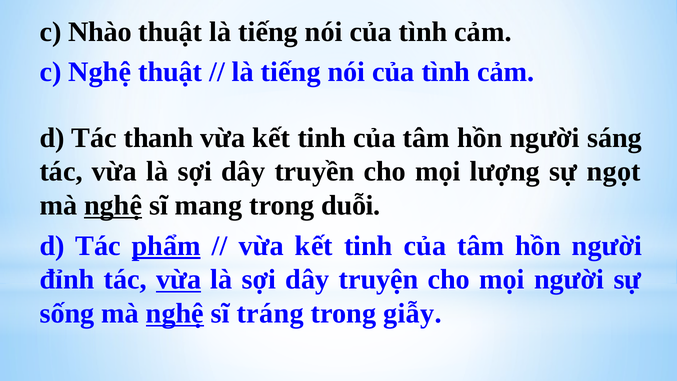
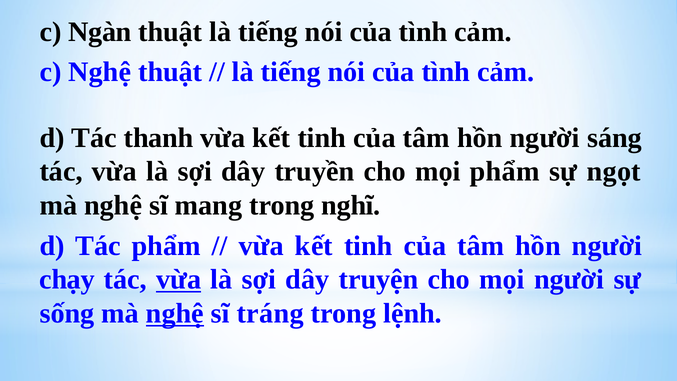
Nhào: Nhào -> Ngàn
mọi lượng: lượng -> phẩm
nghệ at (113, 205) underline: present -> none
duỗi: duỗi -> nghĩ
phẩm at (166, 246) underline: present -> none
đỉnh: đỉnh -> chạy
giẫy: giẫy -> lệnh
